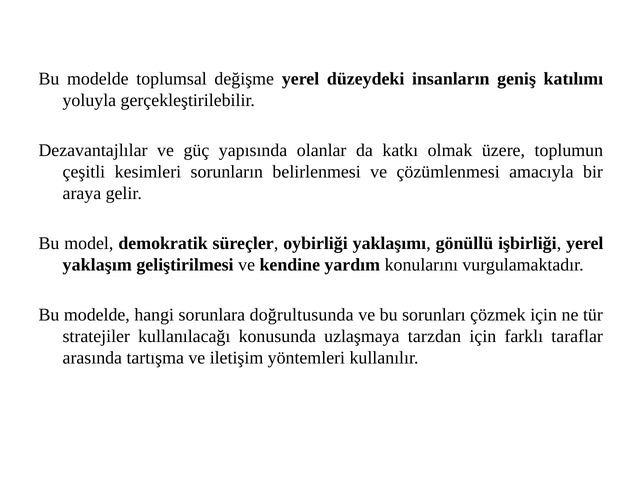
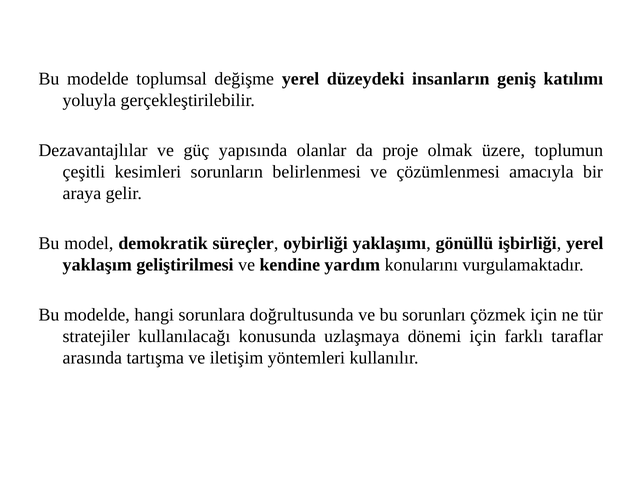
katkı: katkı -> proje
tarzdan: tarzdan -> dönemi
